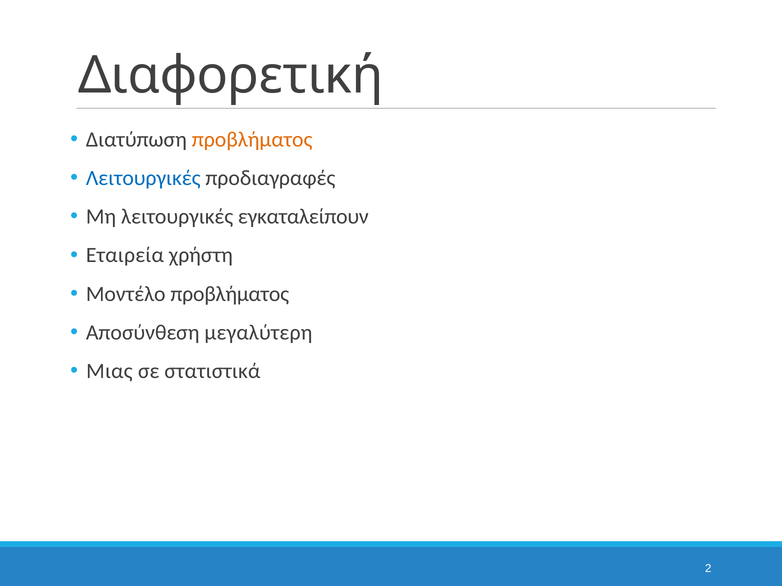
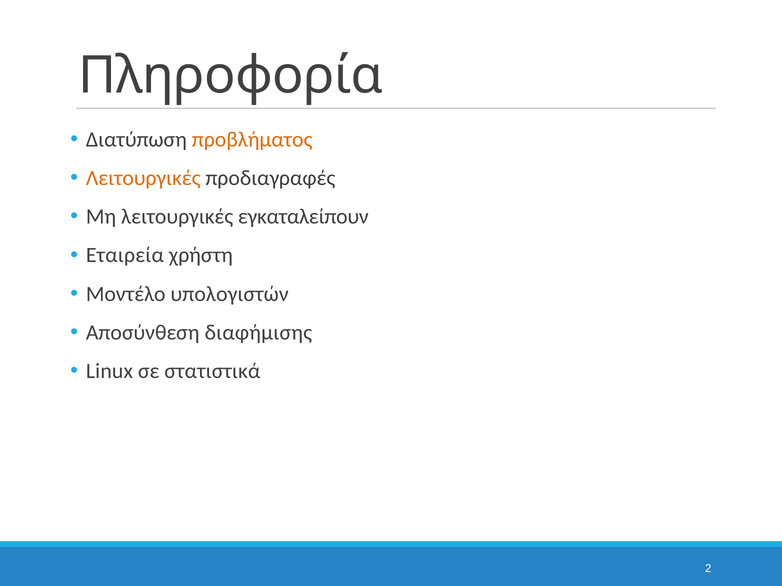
Διαφορετική: Διαφορετική -> Πληροφορία
Λειτουργικές at (143, 178) colour: blue -> orange
Μοντέλο προβλήματος: προβλήματος -> υπολογιστών
μεγαλύτερη: μεγαλύτερη -> διαφήμισης
Μιας: Μιας -> Linux
